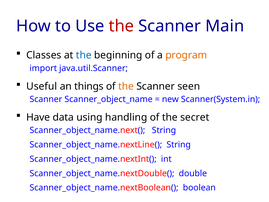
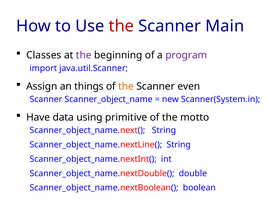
the at (84, 55) colour: blue -> purple
program colour: orange -> purple
Useful: Useful -> Assign
seen: seen -> even
handling: handling -> primitive
secret: secret -> motto
